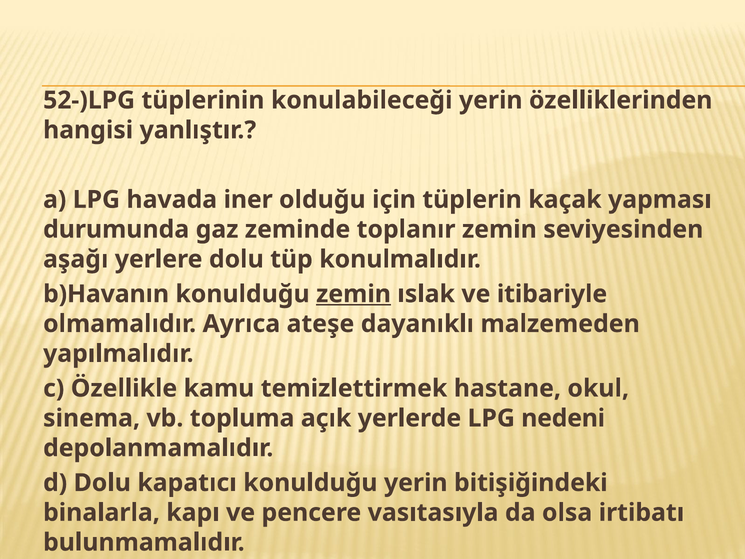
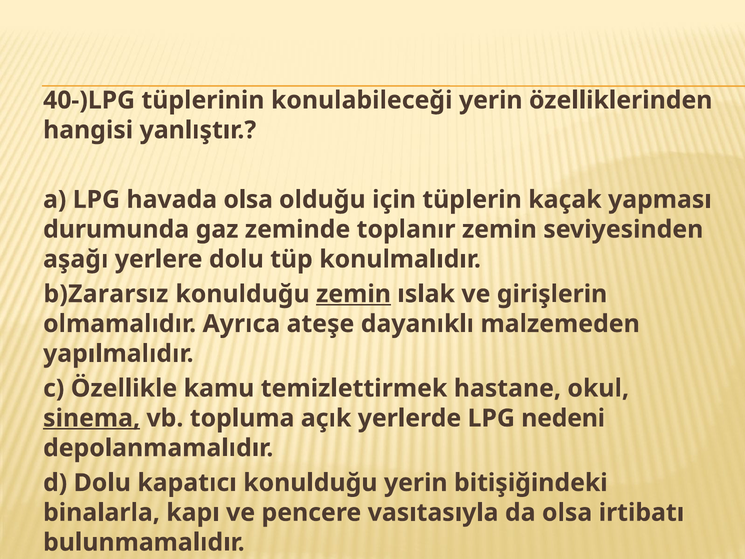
52-)LPG: 52-)LPG -> 40-)LPG
havada iner: iner -> olsa
b)Havanın: b)Havanın -> b)Zararsız
itibariyle: itibariyle -> girişlerin
sinema underline: none -> present
